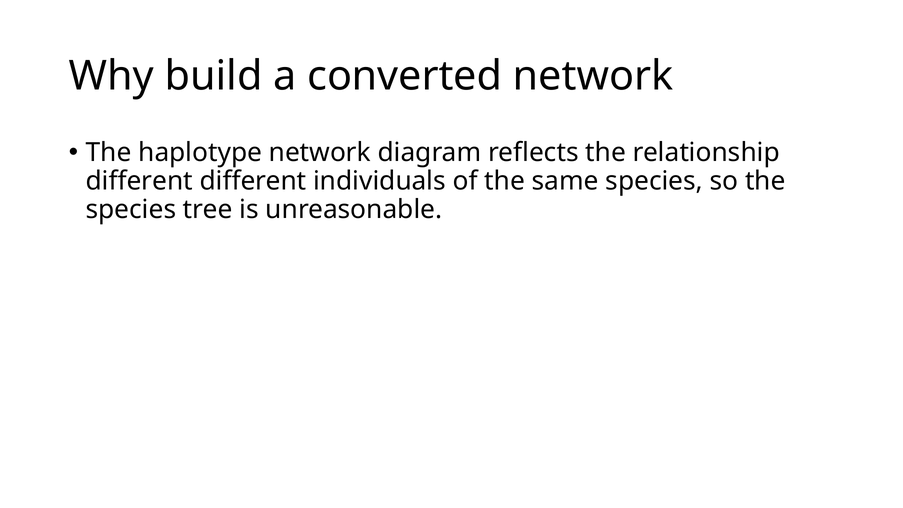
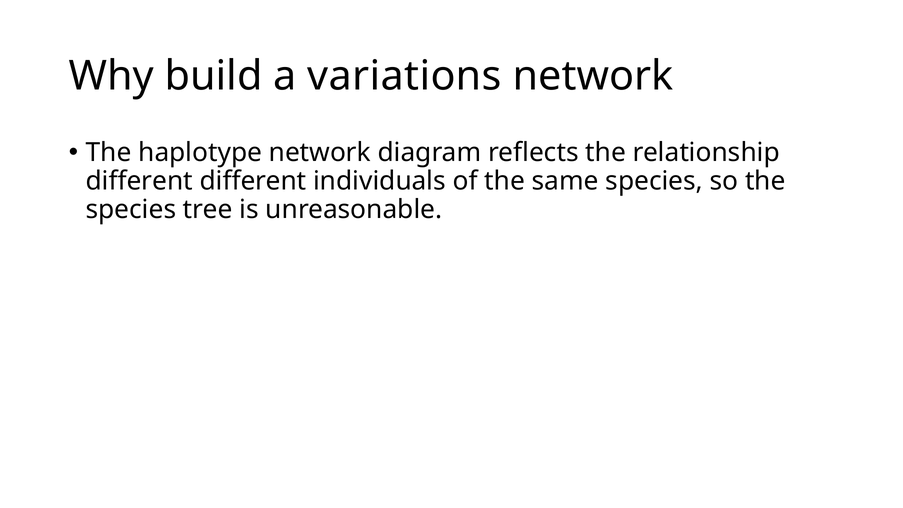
converted: converted -> variations
